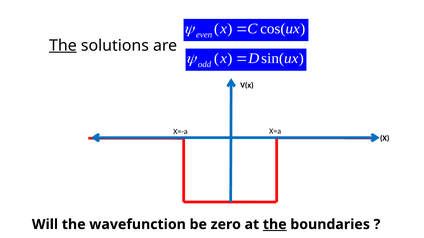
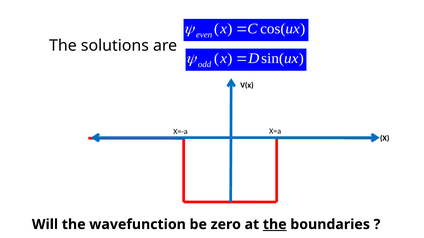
The at (63, 46) underline: present -> none
